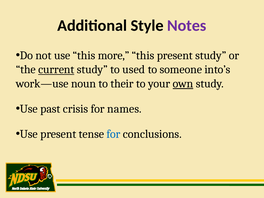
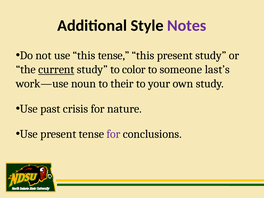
this more: more -> tense
used: used -> color
into’s: into’s -> last’s
own underline: present -> none
names: names -> nature
for at (113, 134) colour: blue -> purple
